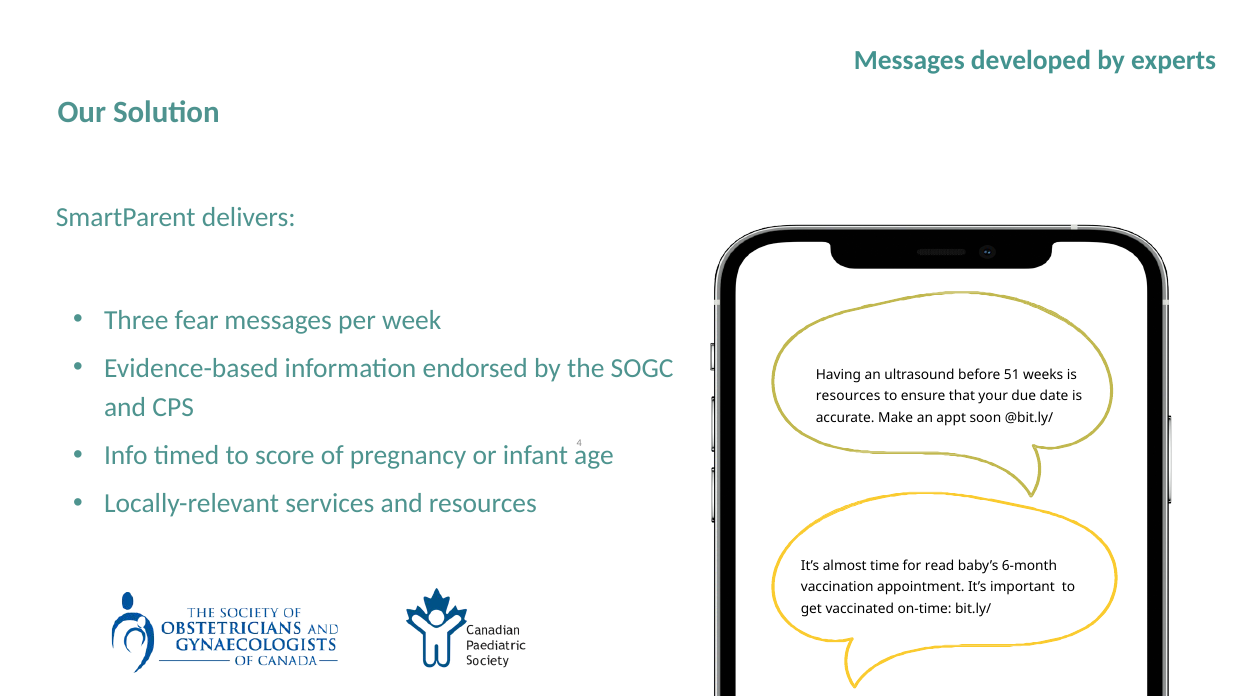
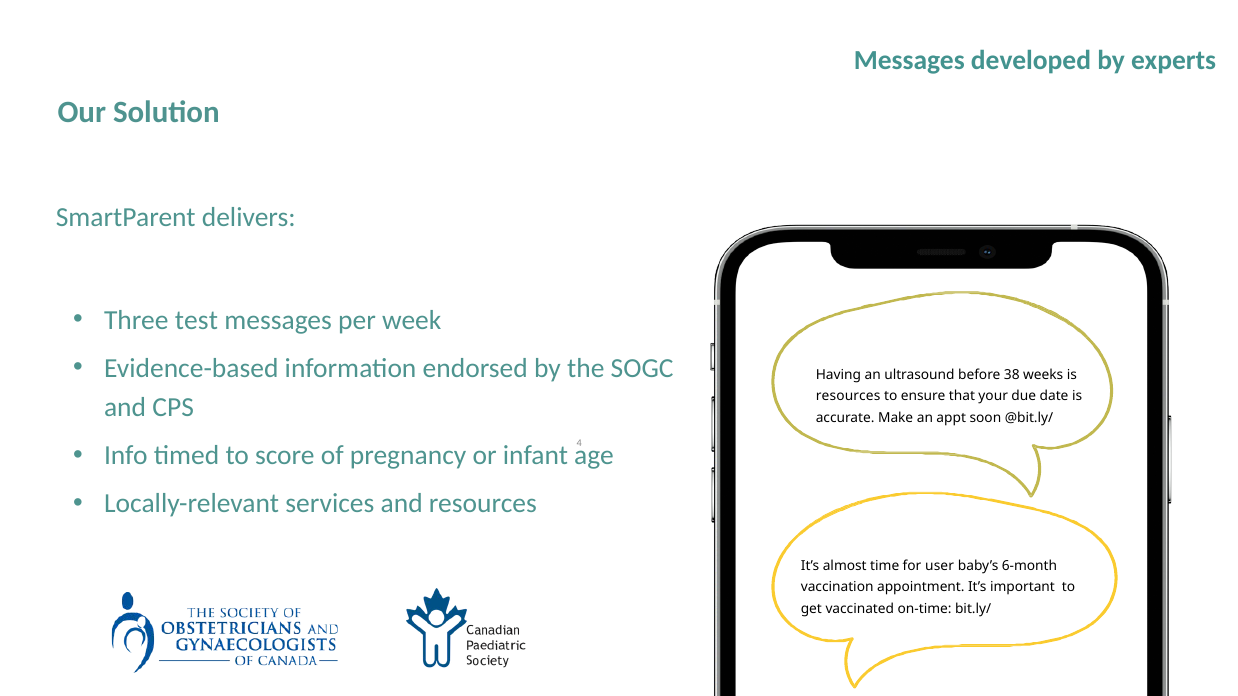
fear: fear -> test
51: 51 -> 38
read: read -> user
